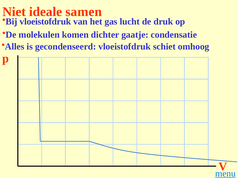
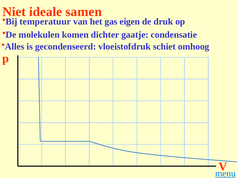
Bij vloeistofdruk: vloeistofdruk -> temperatuur
lucht: lucht -> eigen
